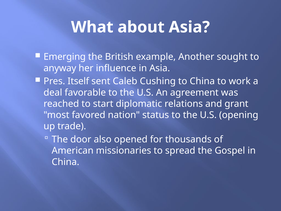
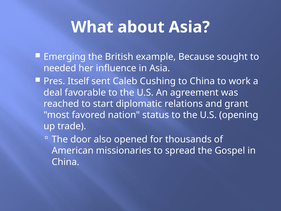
Another: Another -> Because
anyway: anyway -> needed
